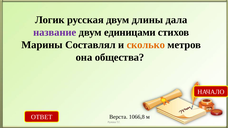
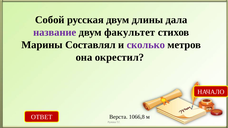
Логик: Логик -> Собой
единицами: единицами -> факультет
сколько colour: orange -> purple
общества: общества -> окрестил
